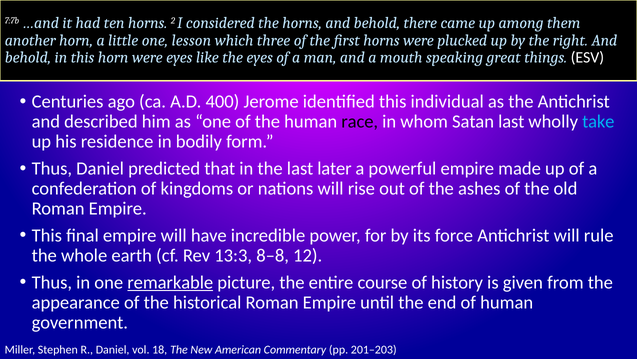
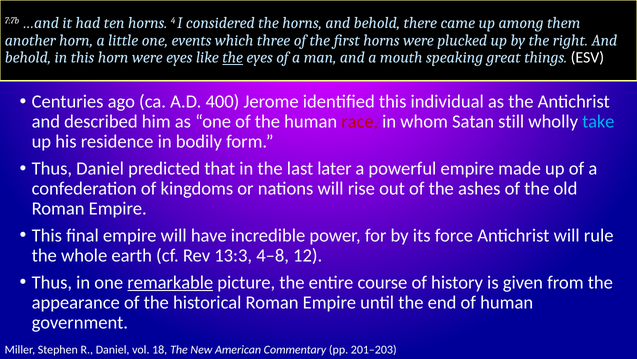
2: 2 -> 4
lesson: lesson -> events
the at (233, 57) underline: none -> present
race colour: black -> red
Satan last: last -> still
8–8: 8–8 -> 4–8
